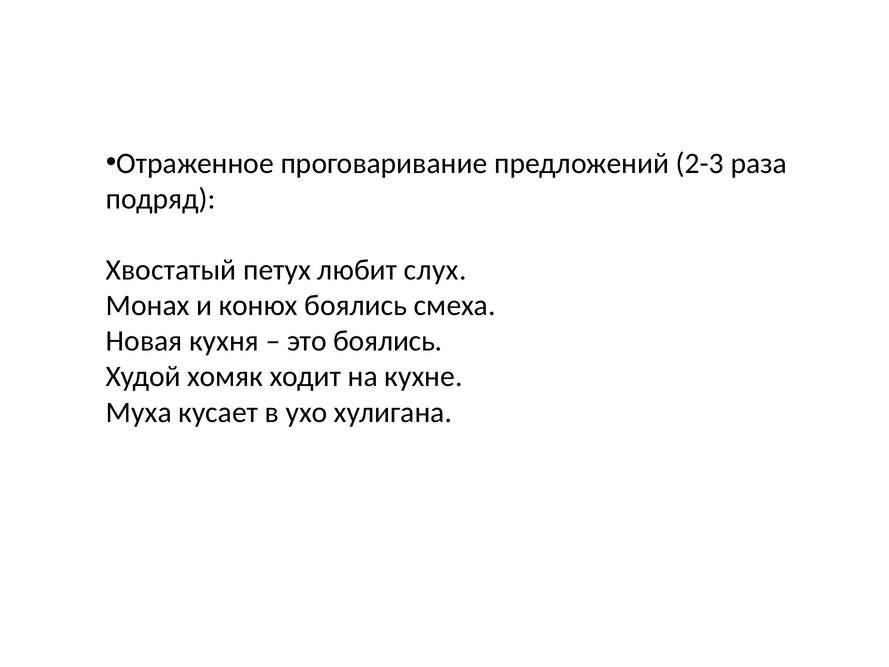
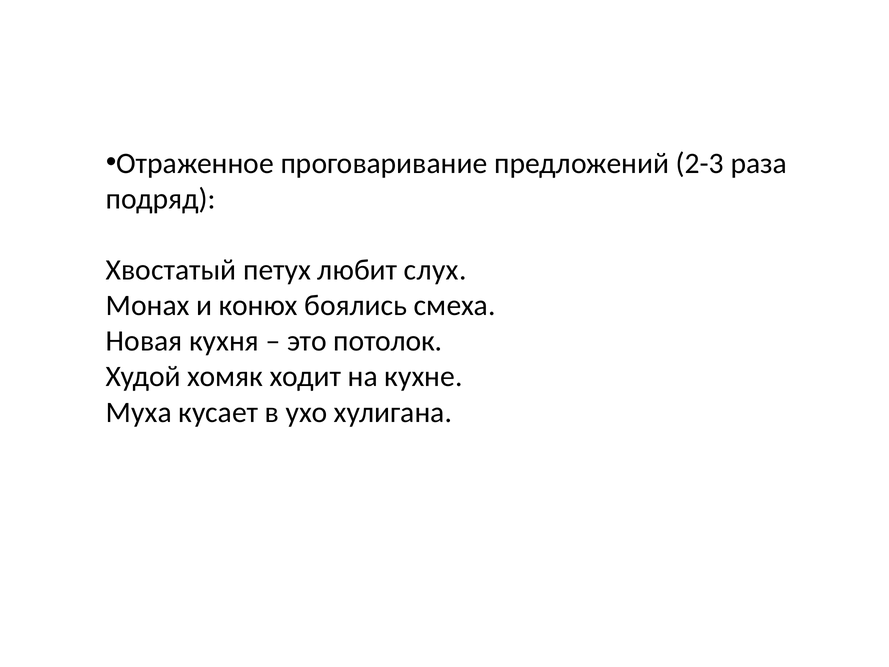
это боялись: боялись -> потолок
